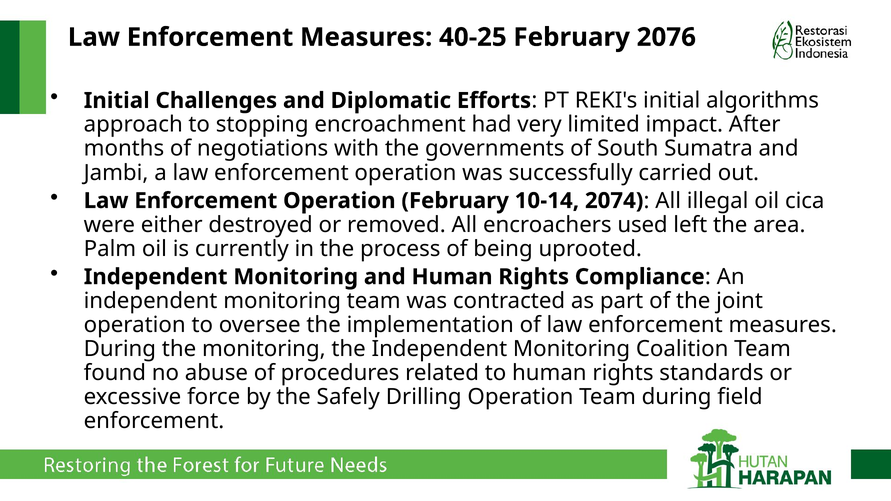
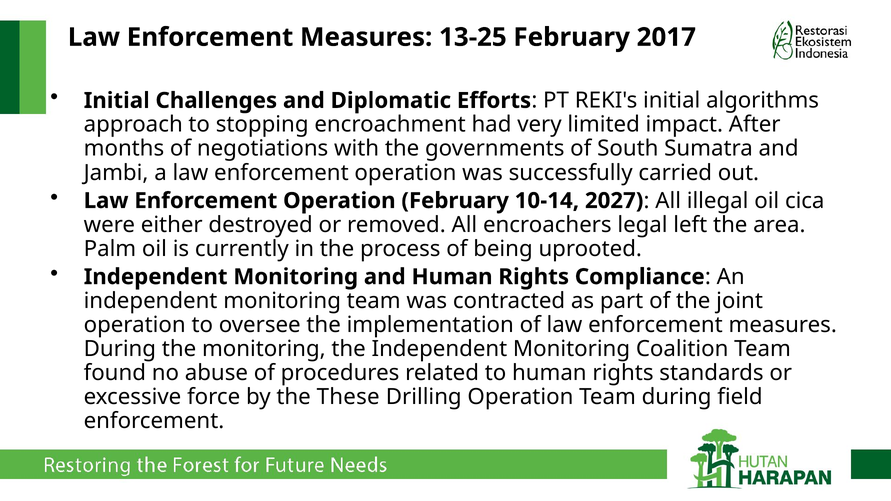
40-25: 40-25 -> 13-25
2076: 2076 -> 2017
2074: 2074 -> 2027
used: used -> legal
Safely: Safely -> These
